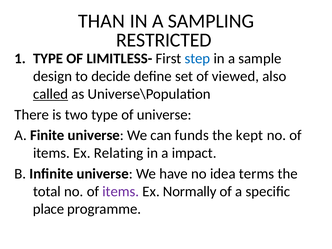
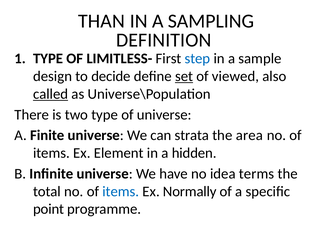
RESTRICTED: RESTRICTED -> DEFINITION
set underline: none -> present
funds: funds -> strata
kept: kept -> area
Relating: Relating -> Element
impact: impact -> hidden
items at (121, 191) colour: purple -> blue
place: place -> point
